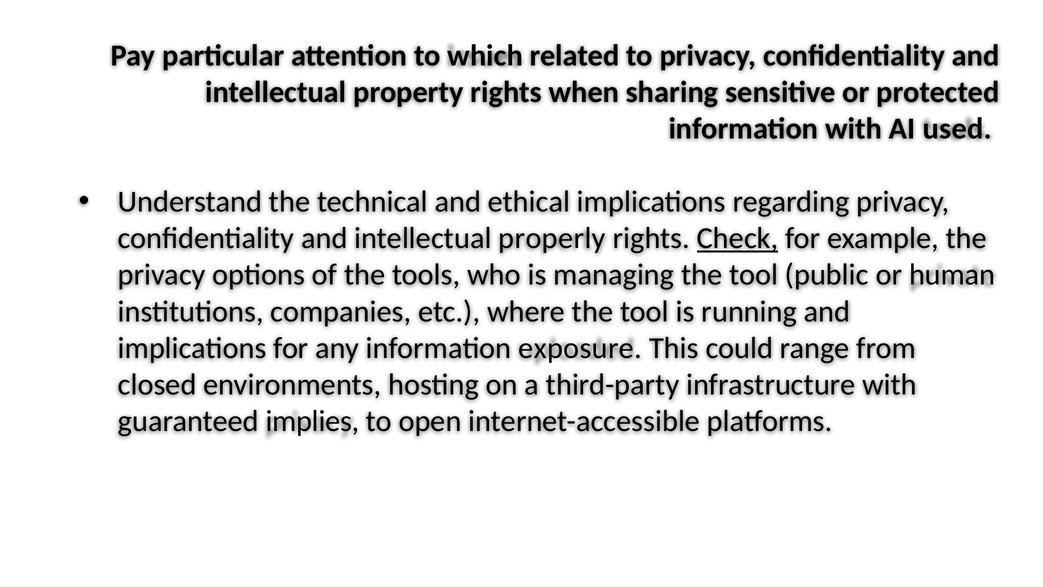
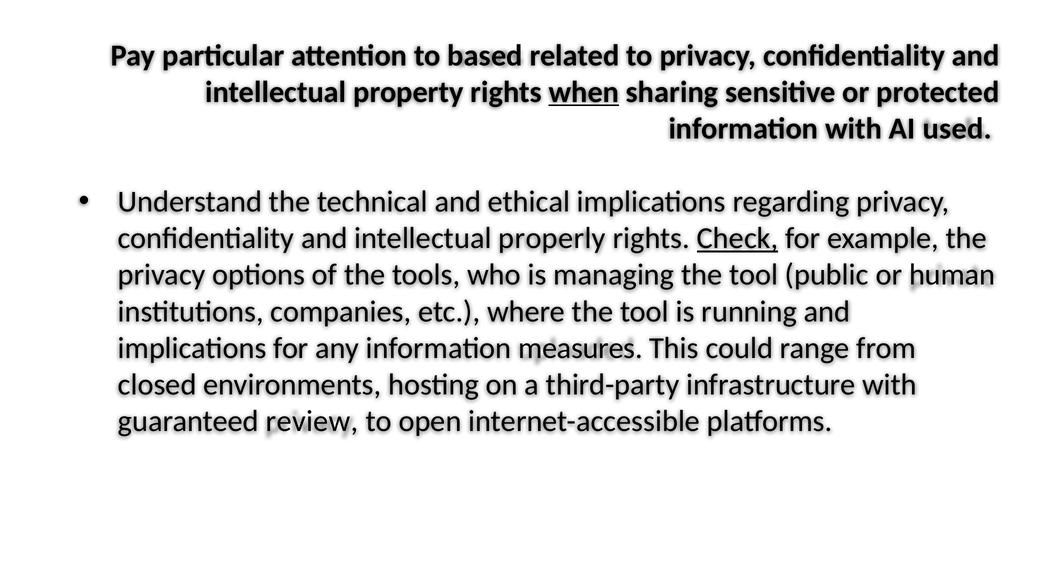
which: which -> based
when underline: none -> present
exposure: exposure -> measures
implies: implies -> review
